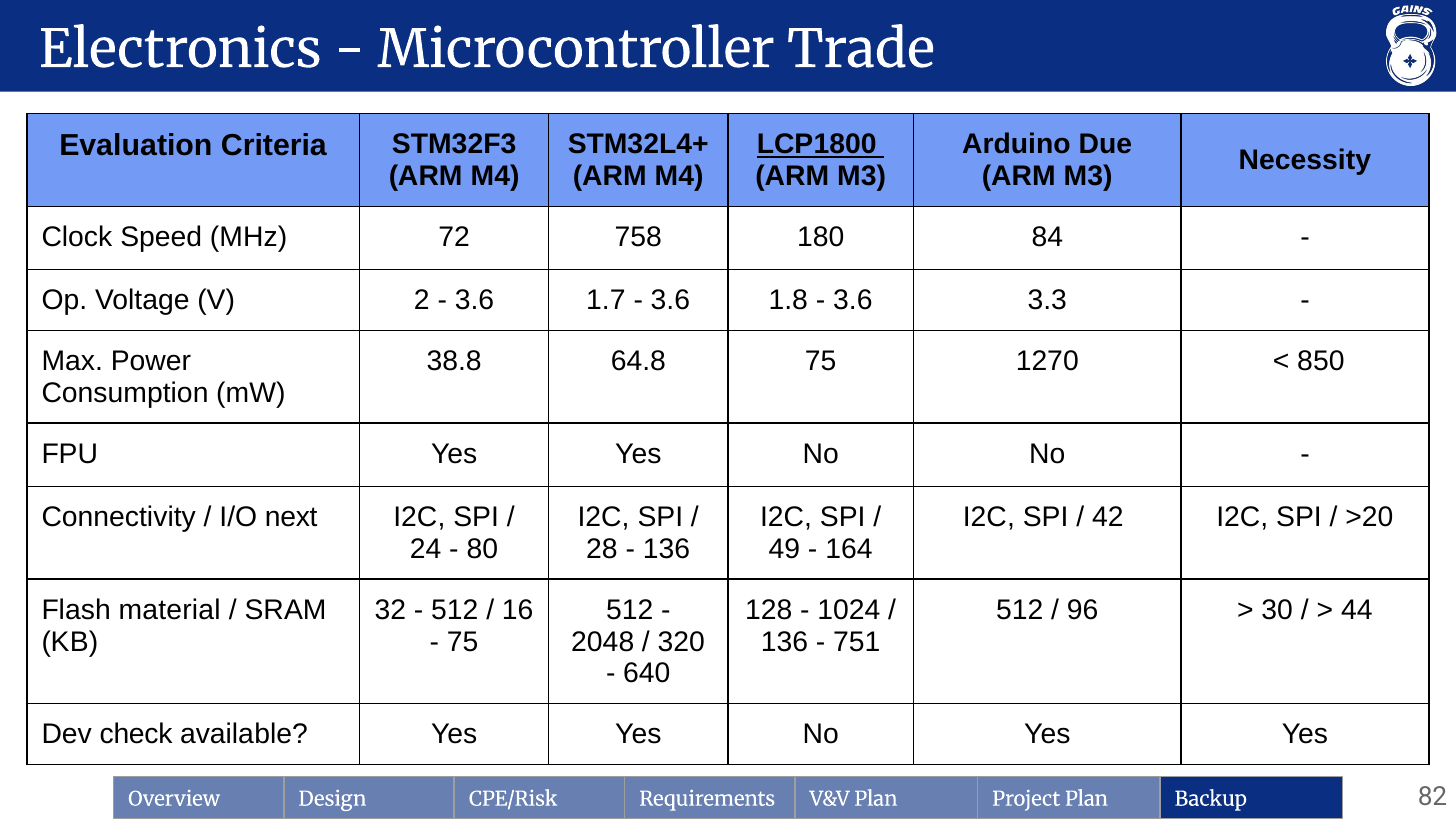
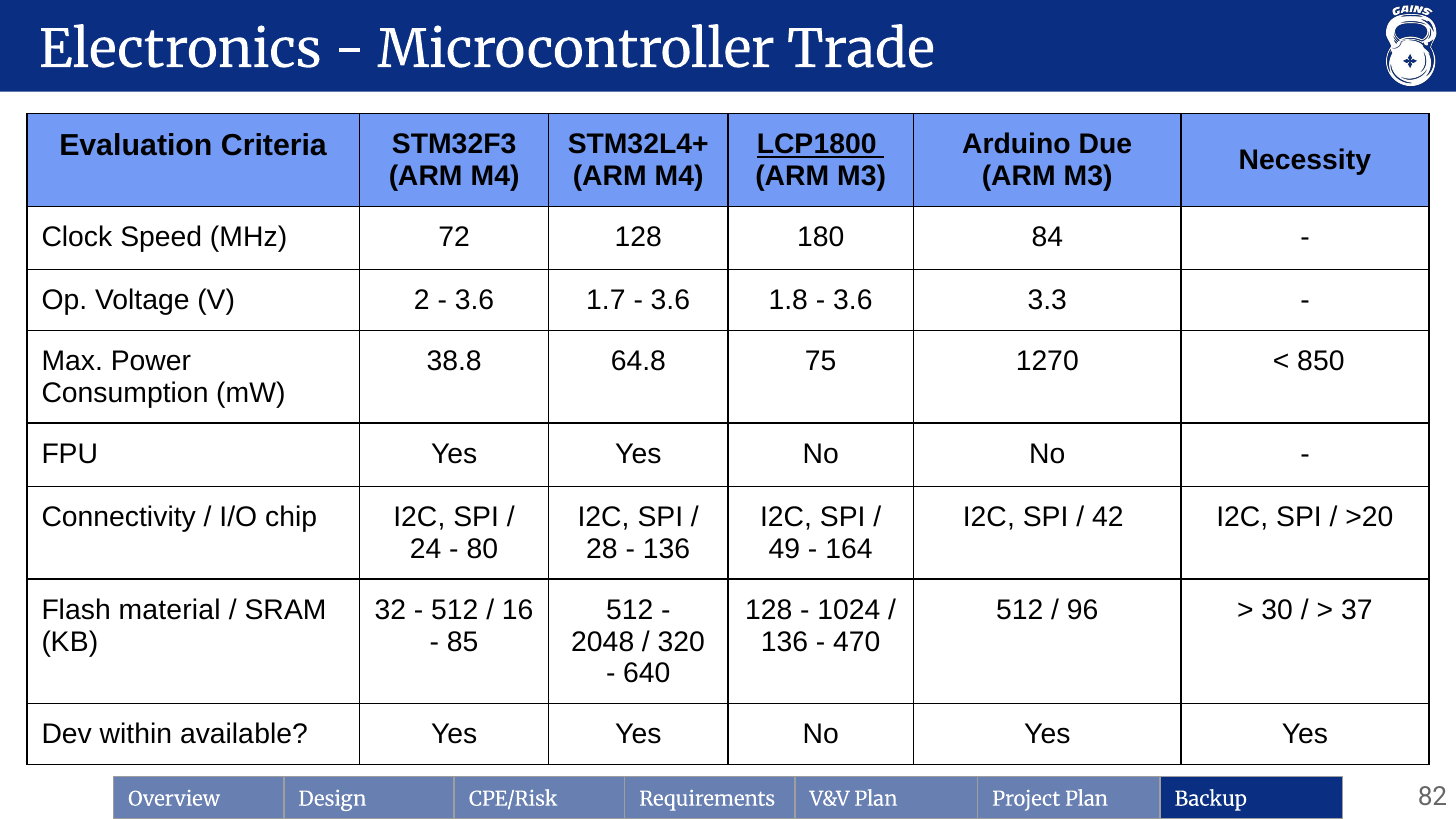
72 758: 758 -> 128
next: next -> chip
44: 44 -> 37
75 at (463, 642): 75 -> 85
751: 751 -> 470
check: check -> within
